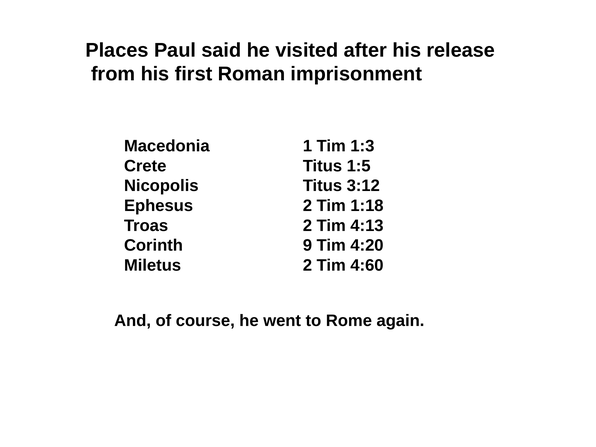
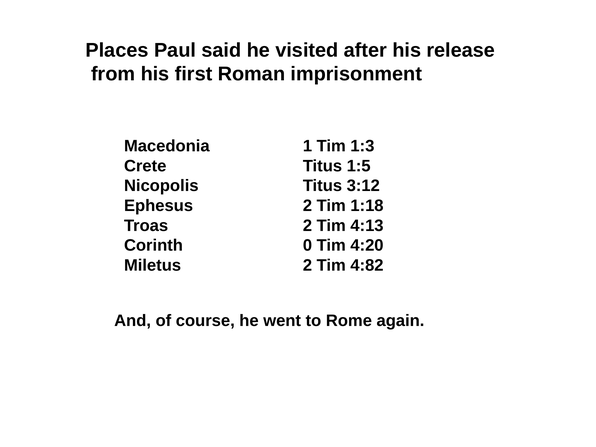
9: 9 -> 0
4:60: 4:60 -> 4:82
